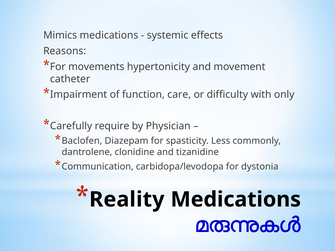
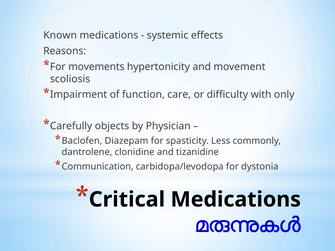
Mimics: Mimics -> Known
catheter: catheter -> scoliosis
require: require -> objects
Reality: Reality -> Critical
